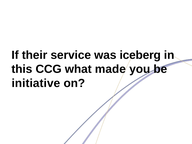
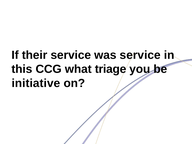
was iceberg: iceberg -> service
made: made -> triage
